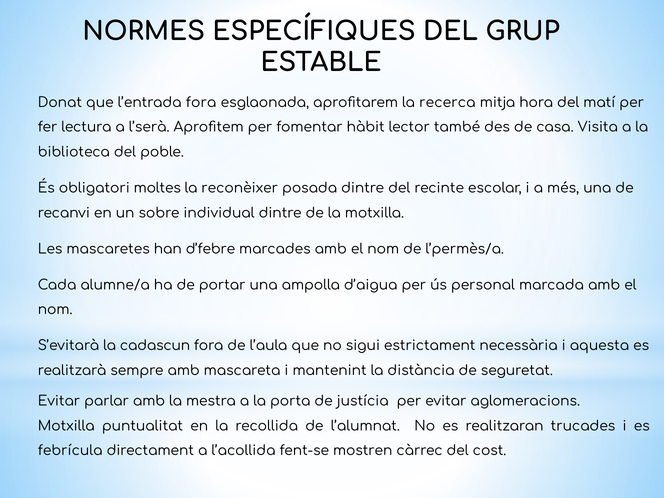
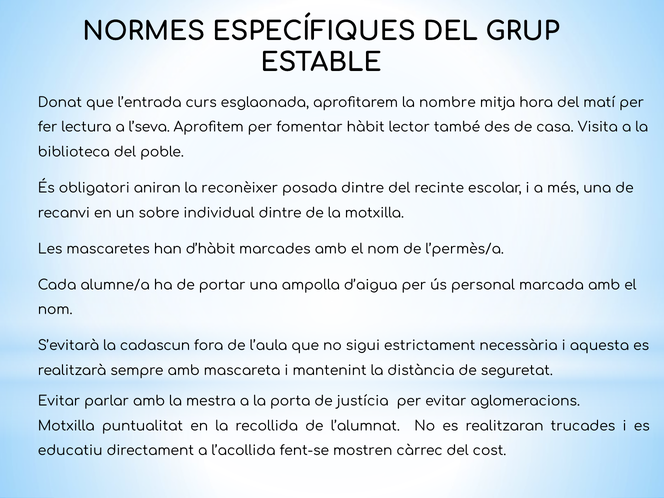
l’entrada fora: fora -> curs
recerca: recerca -> nombre
l’serà: l’serà -> l’seva
moltes: moltes -> aniran
d’febre: d’febre -> d’hàbit
febrícula: febrícula -> educatiu
